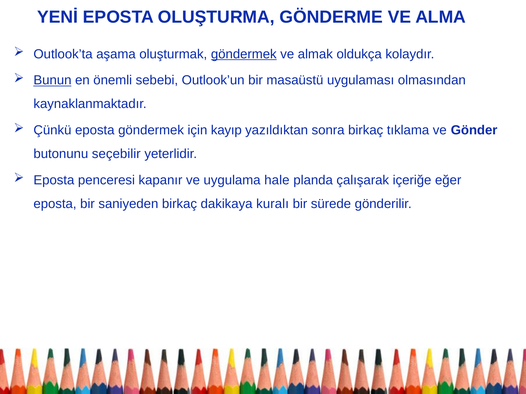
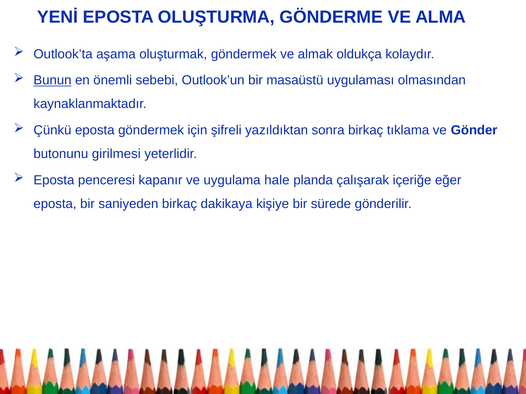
göndermek at (244, 54) underline: present -> none
kayıp: kayıp -> şifreli
seçebilir: seçebilir -> girilmesi
kuralı: kuralı -> kişiye
